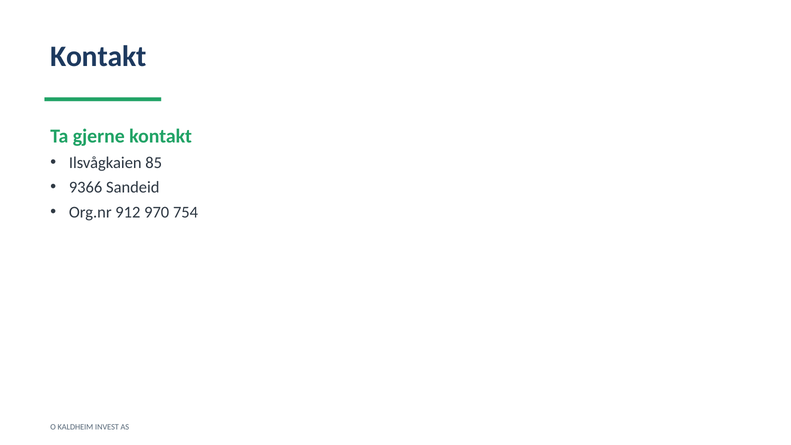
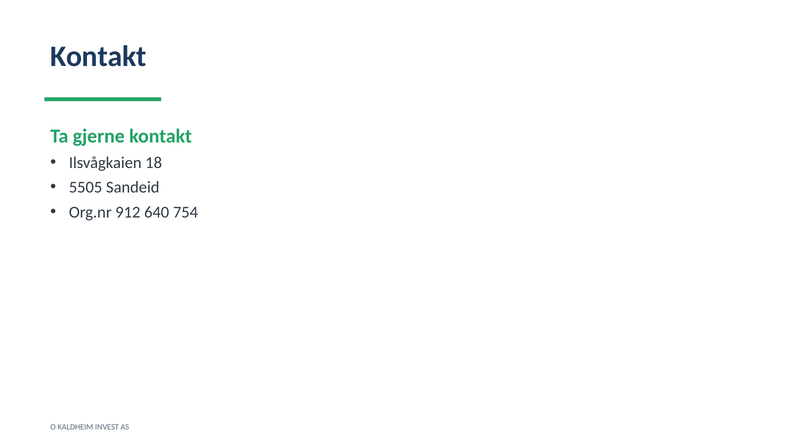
85: 85 -> 18
9366: 9366 -> 5505
970: 970 -> 640
